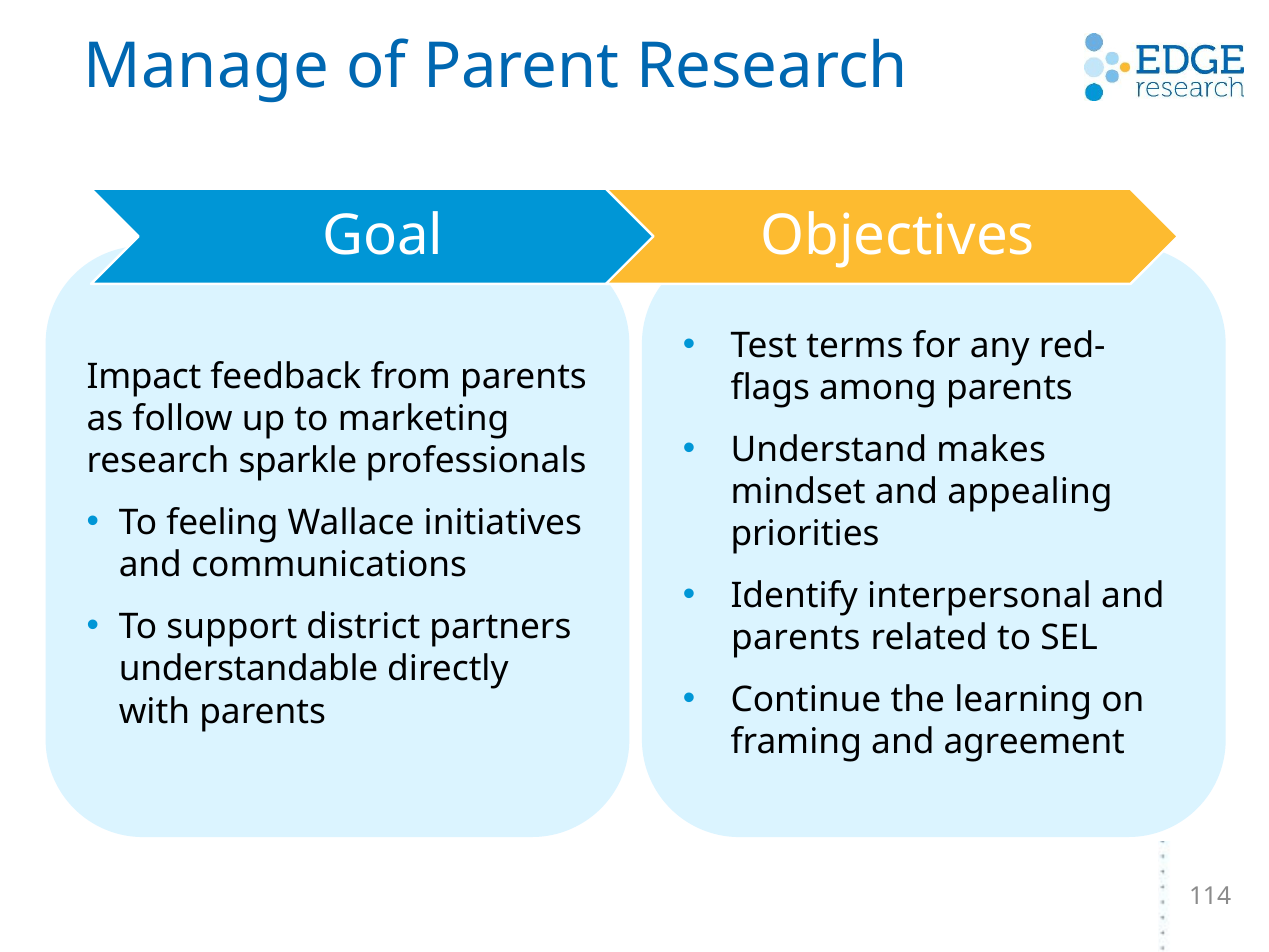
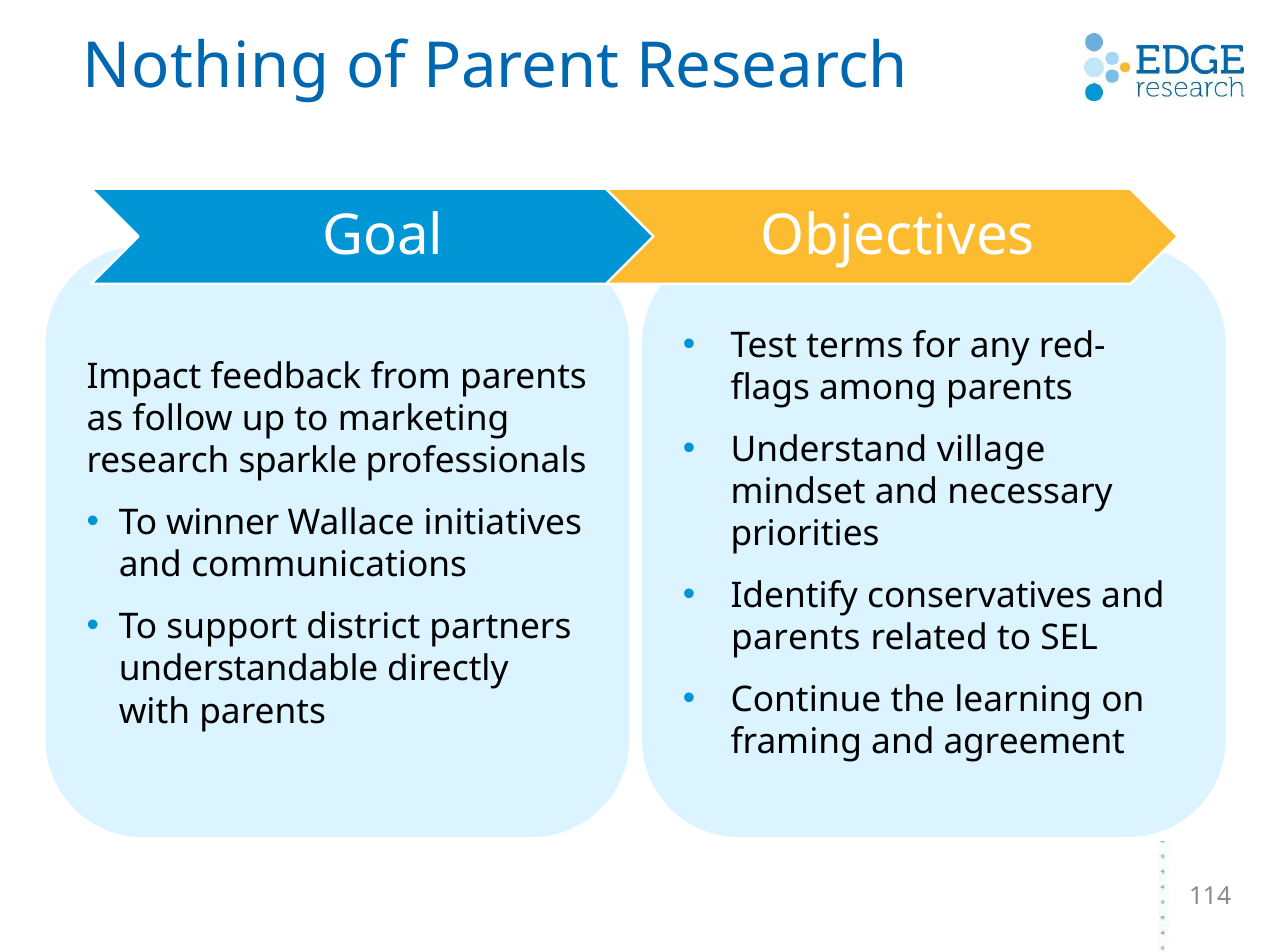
Manage: Manage -> Nothing
makes: makes -> village
appealing: appealing -> necessary
feeling: feeling -> winner
interpersonal: interpersonal -> conservatives
